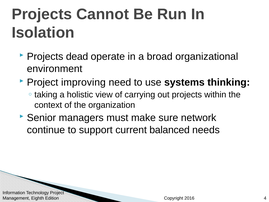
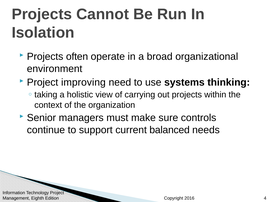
dead: dead -> often
network: network -> controls
